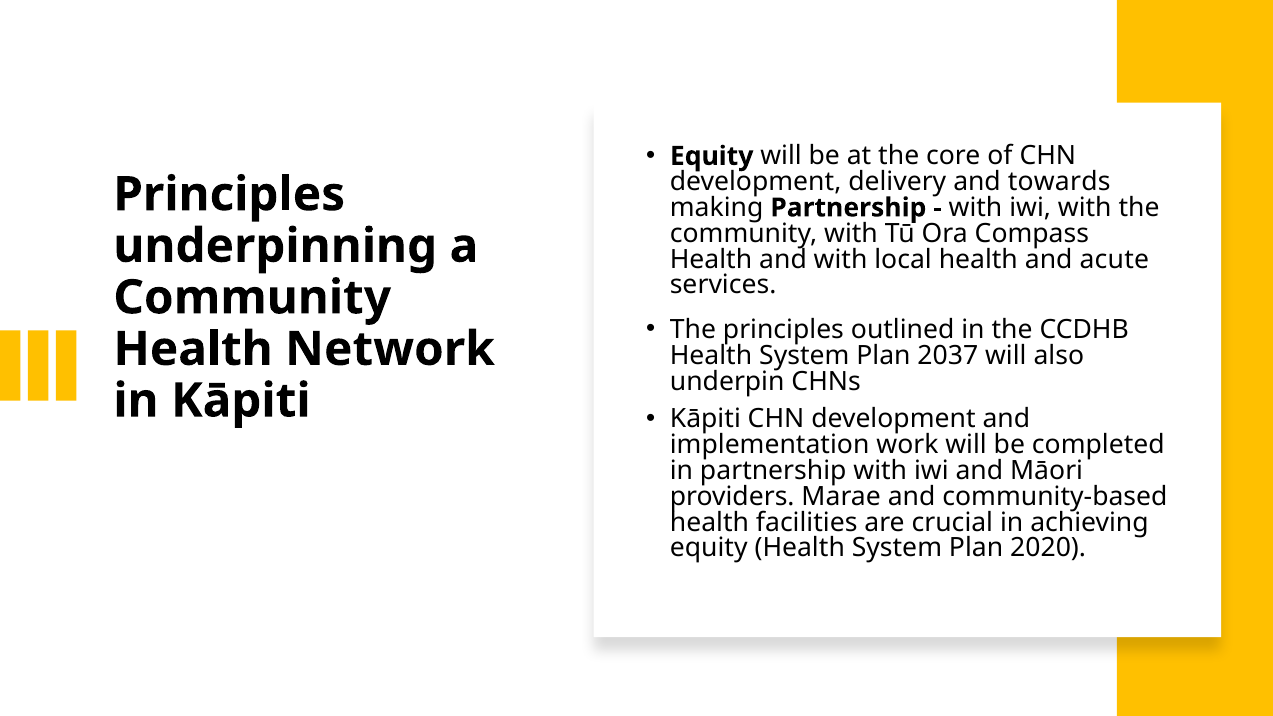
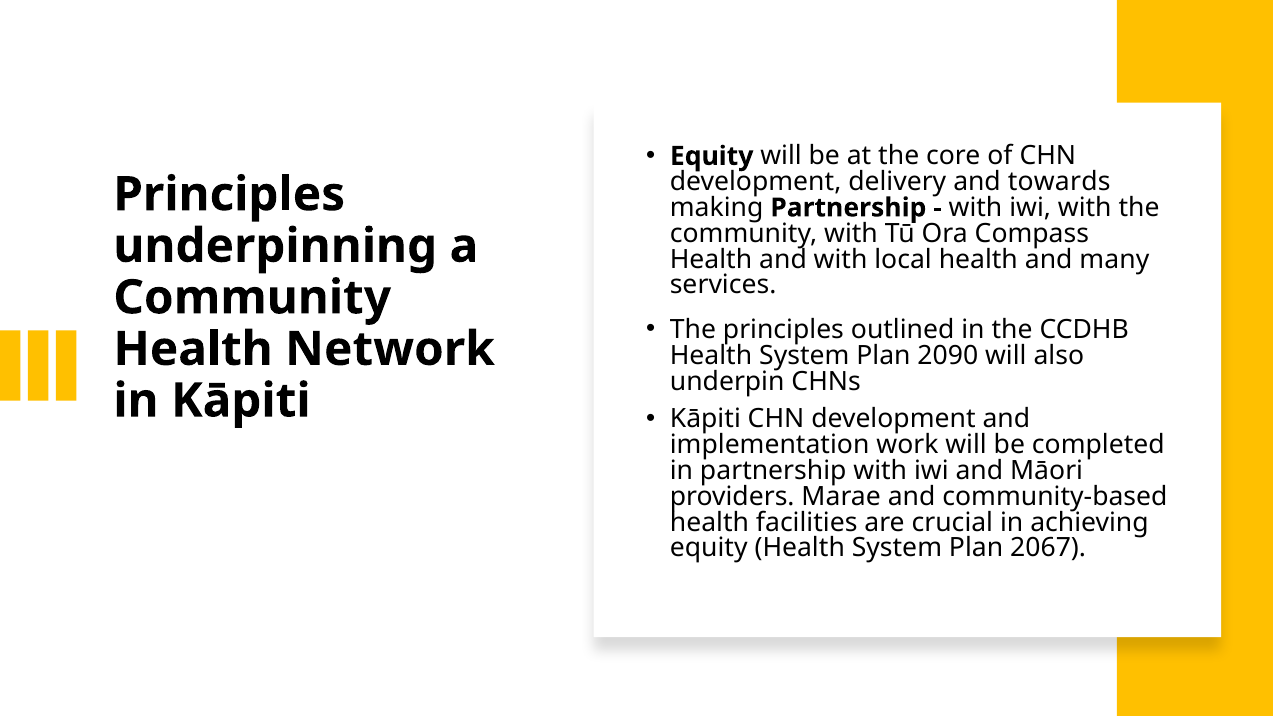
acute: acute -> many
2037: 2037 -> 2090
2020: 2020 -> 2067
